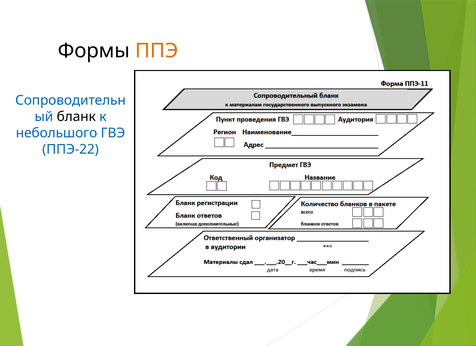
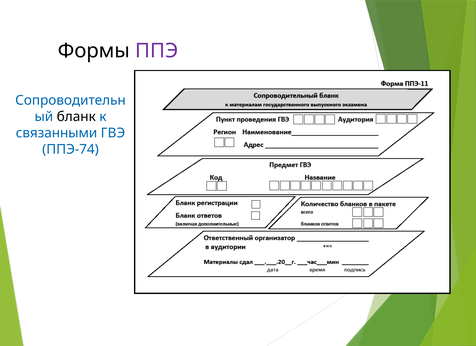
ППЭ colour: orange -> purple
небольшого: небольшого -> связанными
ППЭ-22: ППЭ-22 -> ППЭ-74
